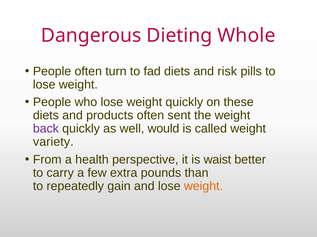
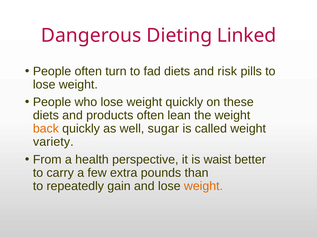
Whole: Whole -> Linked
sent: sent -> lean
back colour: purple -> orange
would: would -> sugar
